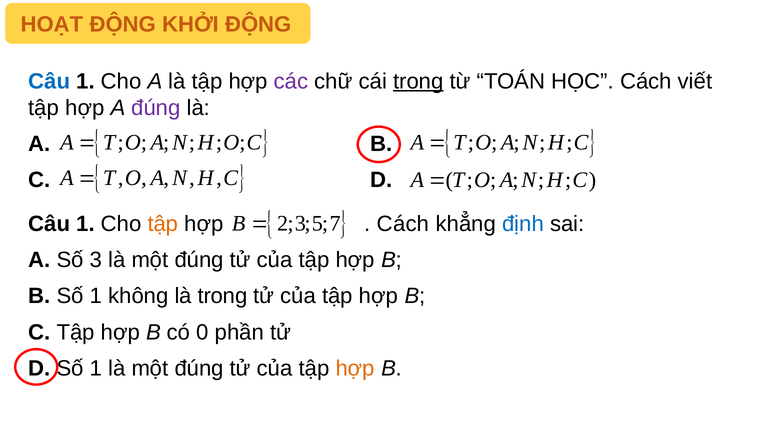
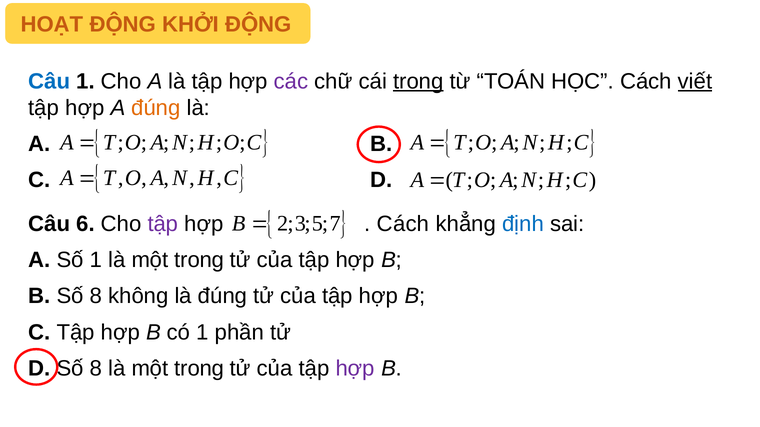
viết underline: none -> present
đúng at (156, 108) colour: purple -> orange
1 at (85, 224): 1 -> 6
tập at (163, 224) colour: orange -> purple
Số 3: 3 -> 1
đúng at (199, 260): đúng -> trong
B Số 1: 1 -> 8
là trong: trong -> đúng
có 0: 0 -> 1
D Số 1: 1 -> 8
đúng at (199, 369): đúng -> trong
hợp at (355, 369) colour: orange -> purple
